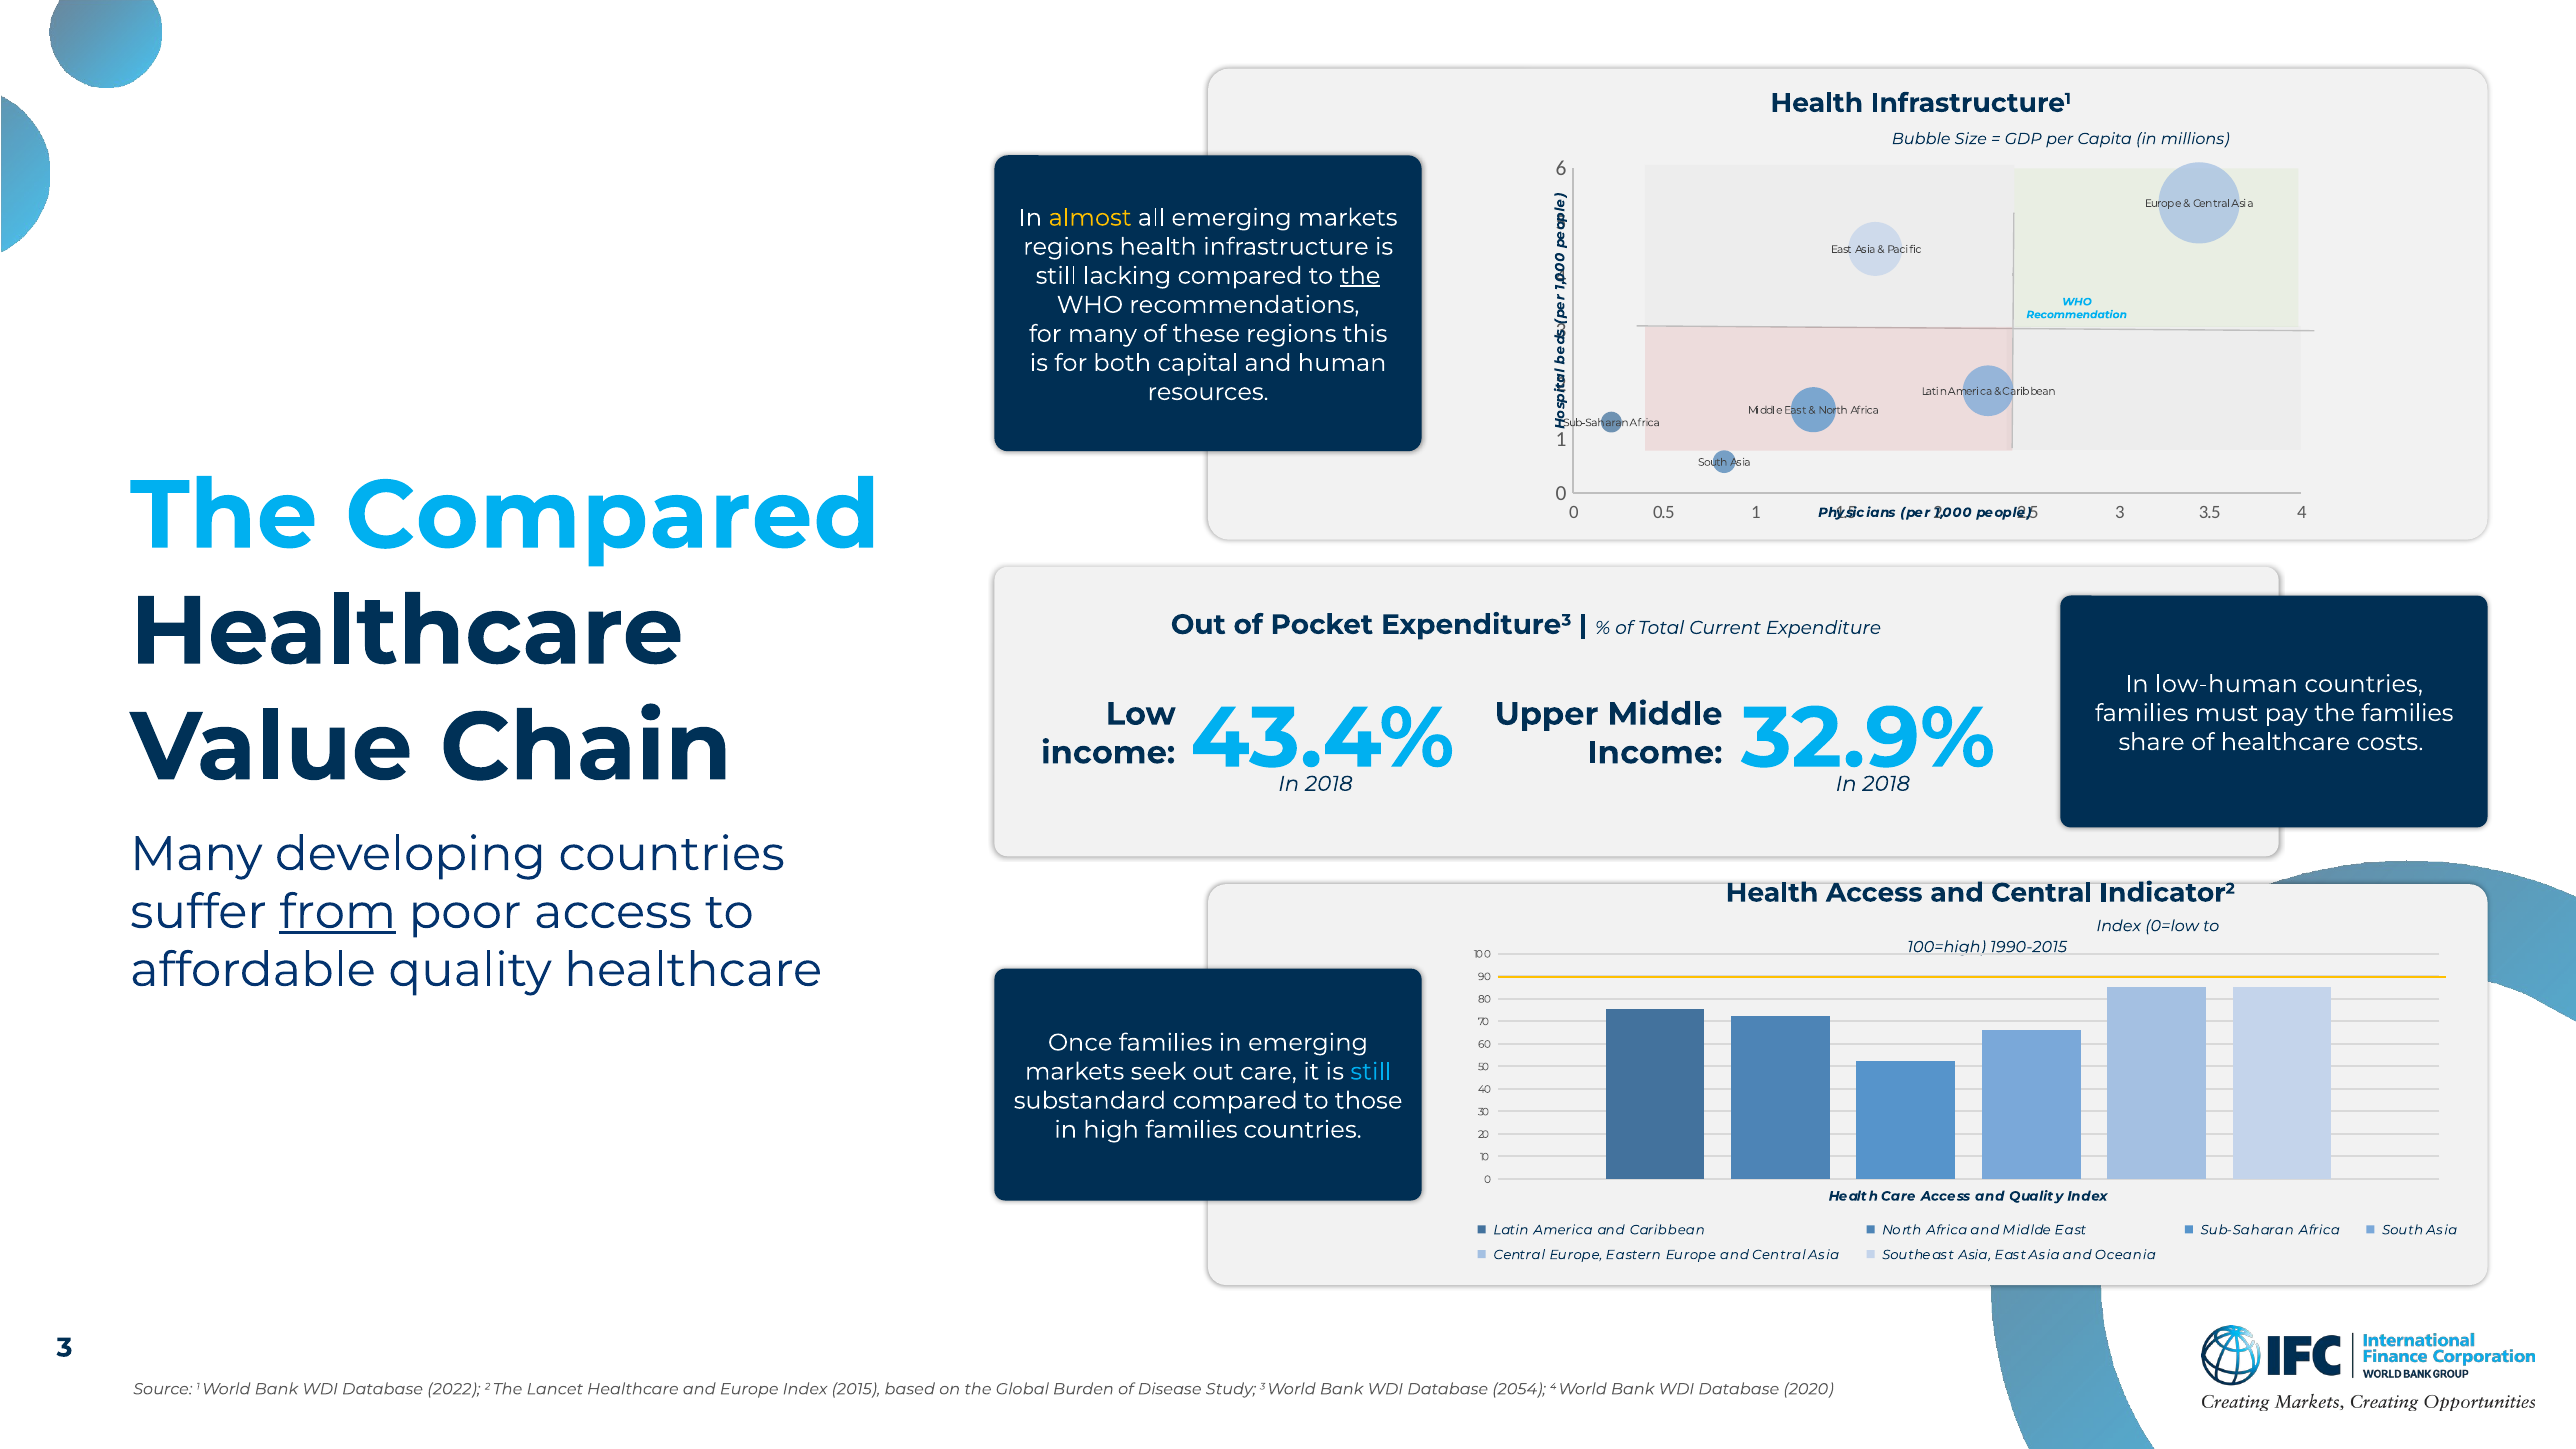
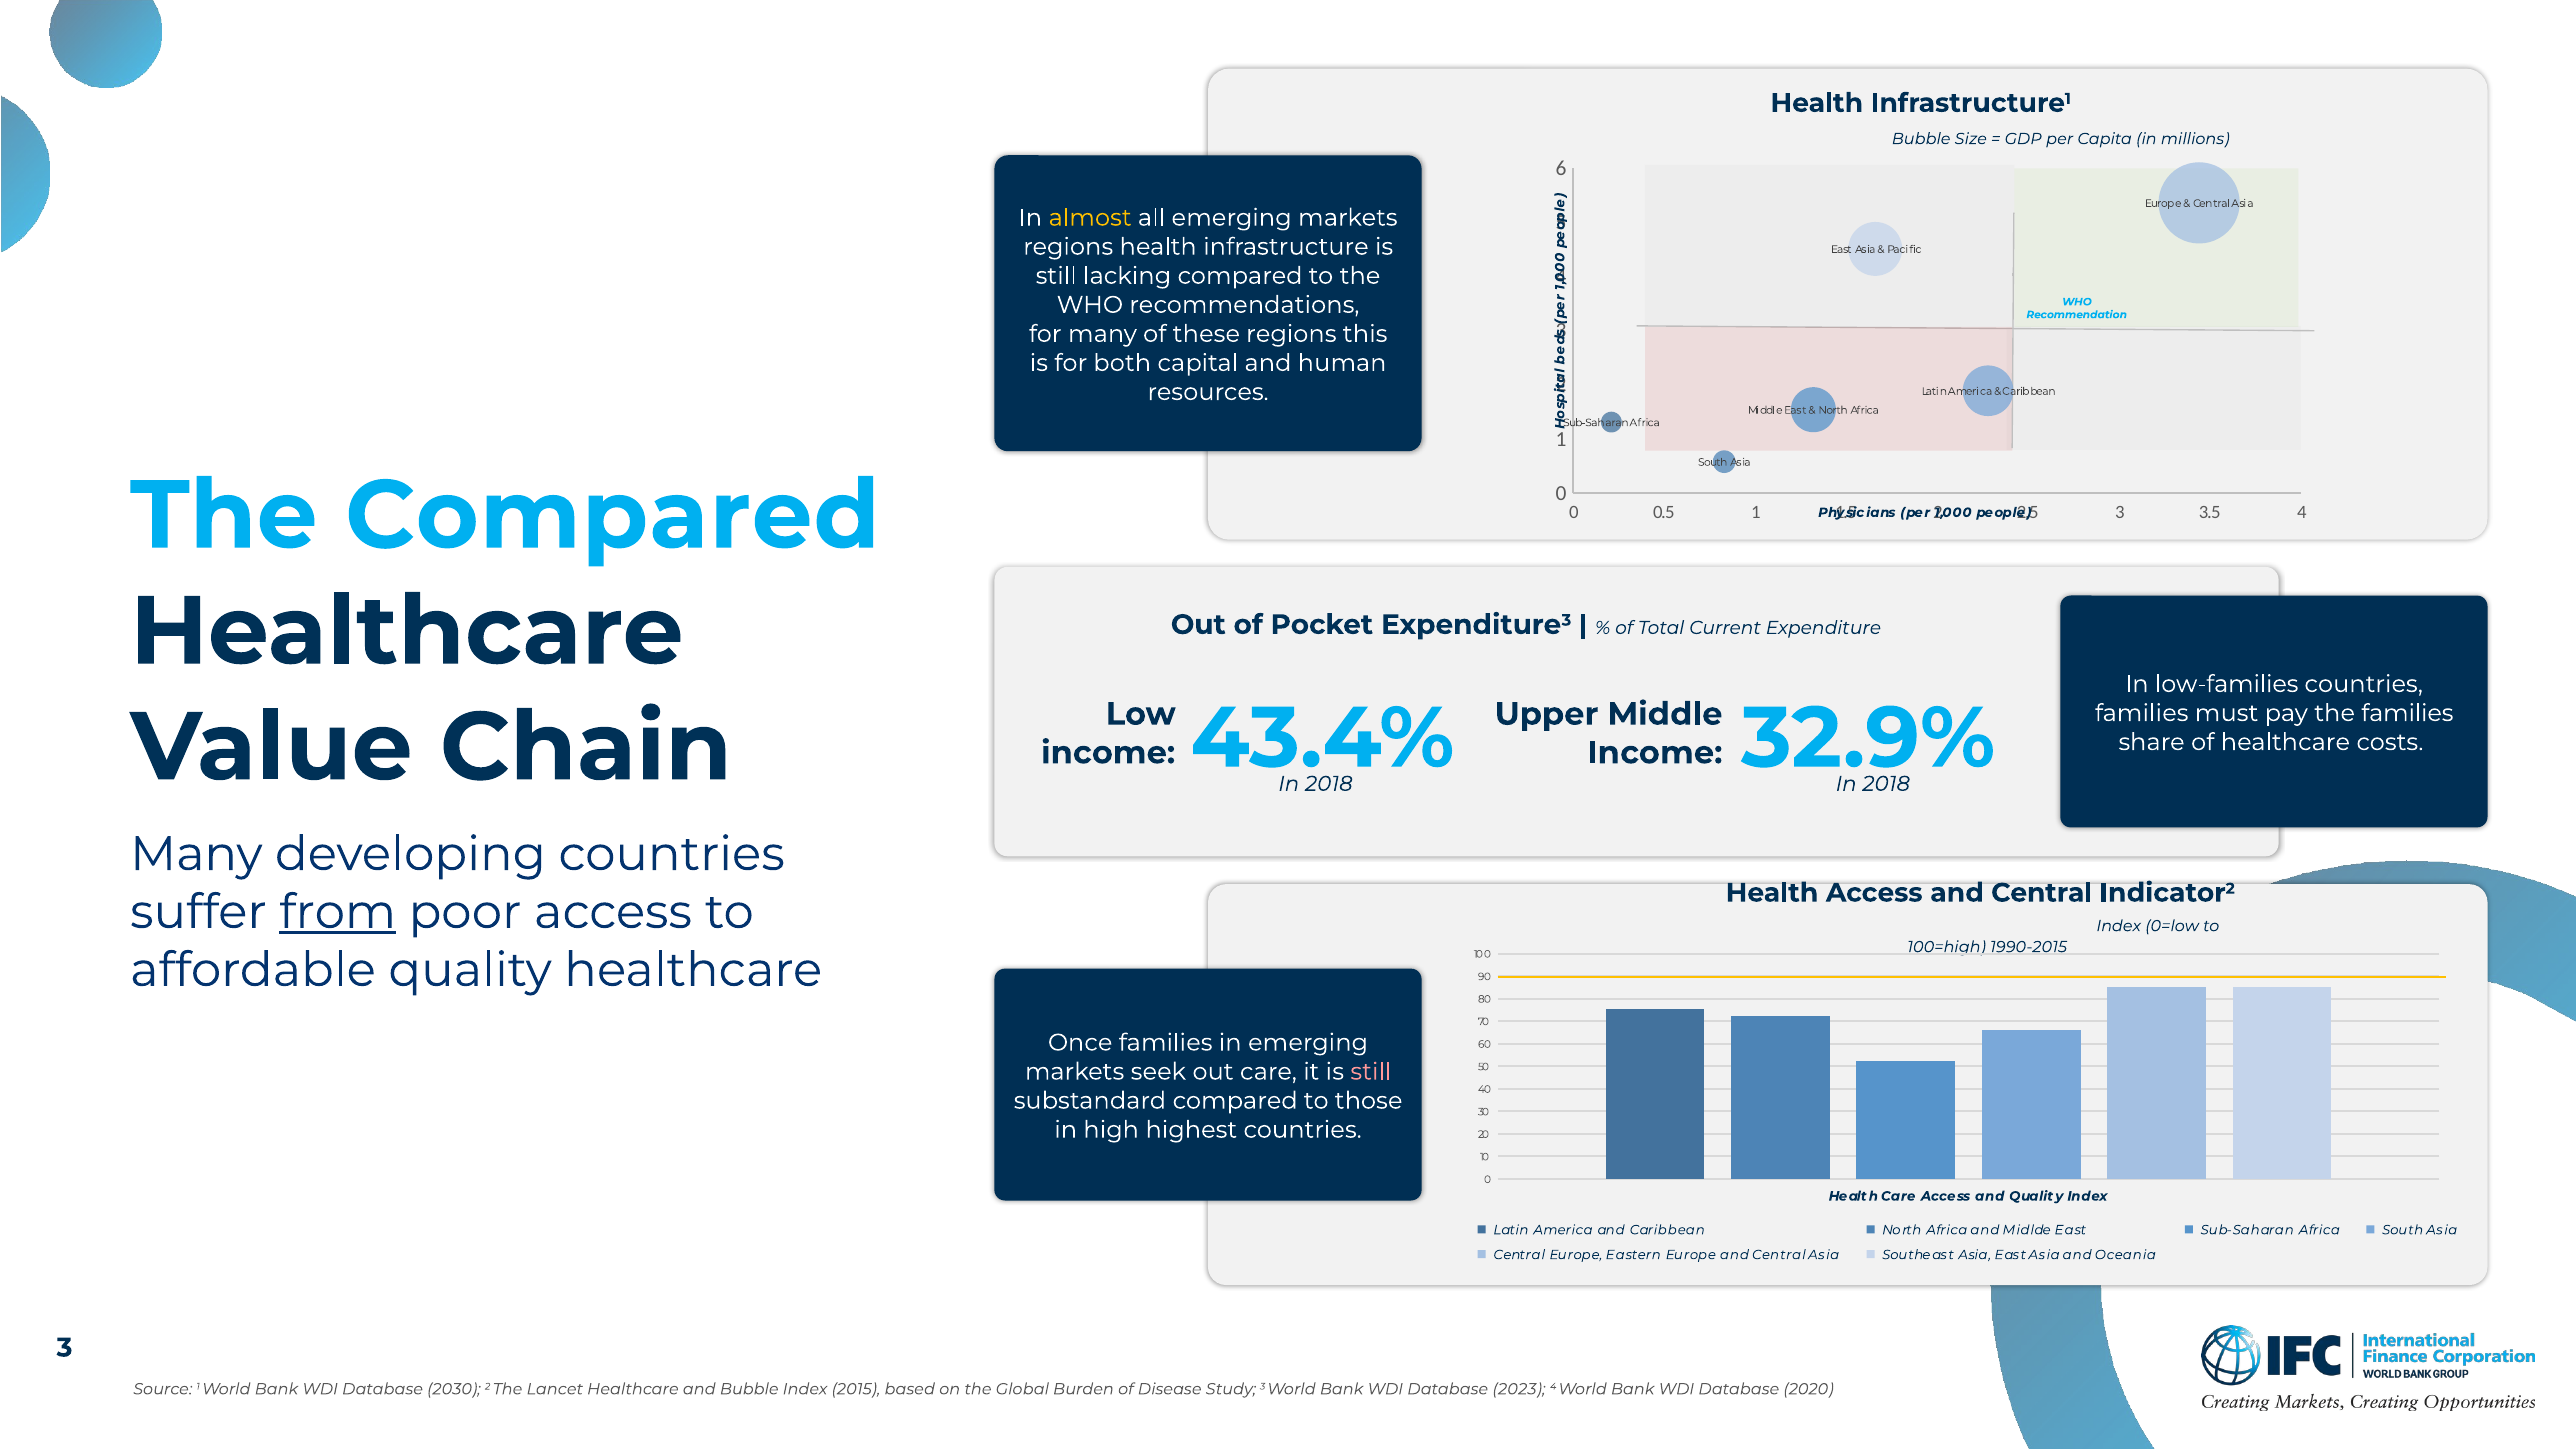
the at (1360, 276) underline: present -> none
low-human: low-human -> low-families
still at (1371, 1072) colour: light blue -> pink
high families: families -> highest
2022: 2022 -> 2030
and Europe: Europe -> Bubble
2054: 2054 -> 2023
